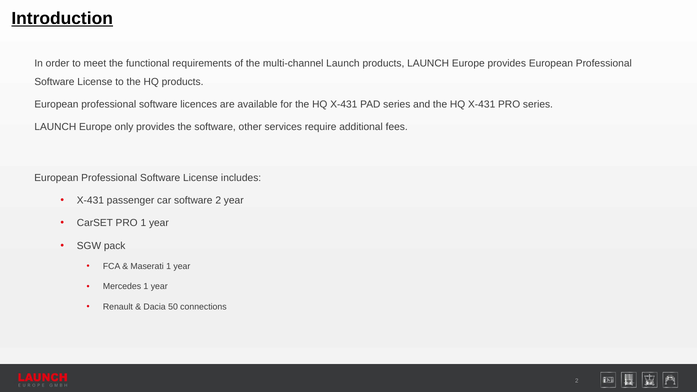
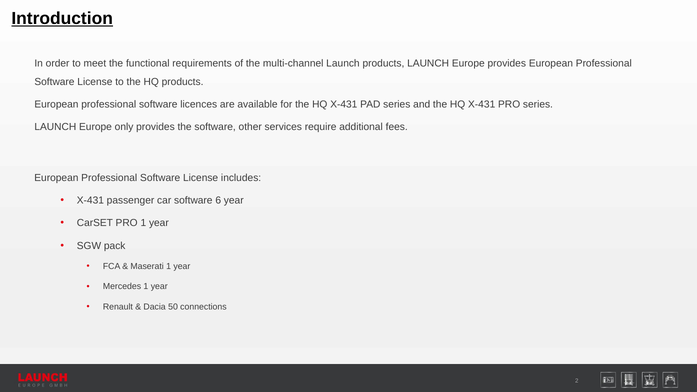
software 2: 2 -> 6
